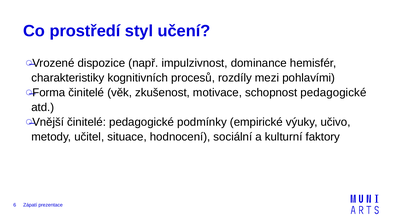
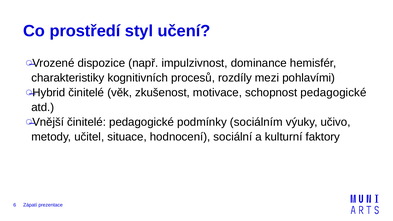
Forma: Forma -> Hybrid
empirické: empirické -> sociálním
